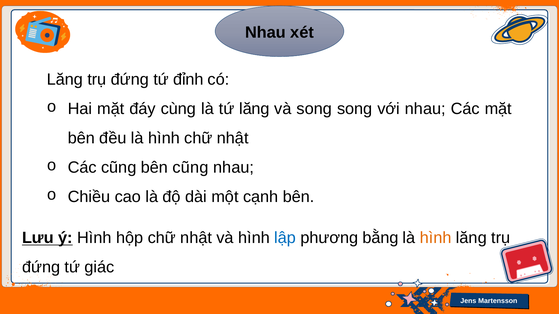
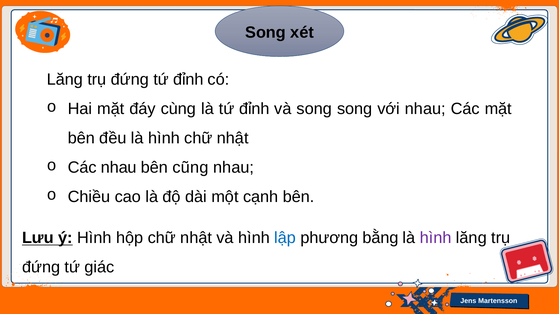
Nhau at (265, 32): Nhau -> Song
là tứ lăng: lăng -> đỉnh
Các cũng: cũng -> nhau
hình at (436, 238) colour: orange -> purple
